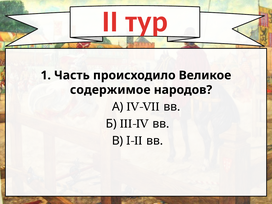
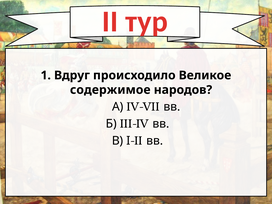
Часть: Часть -> Вдруг
